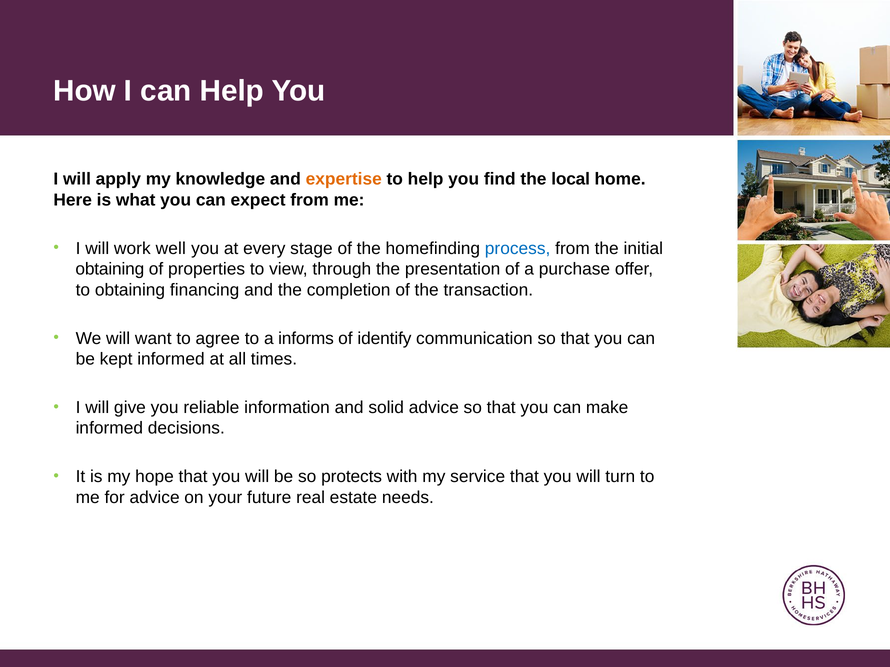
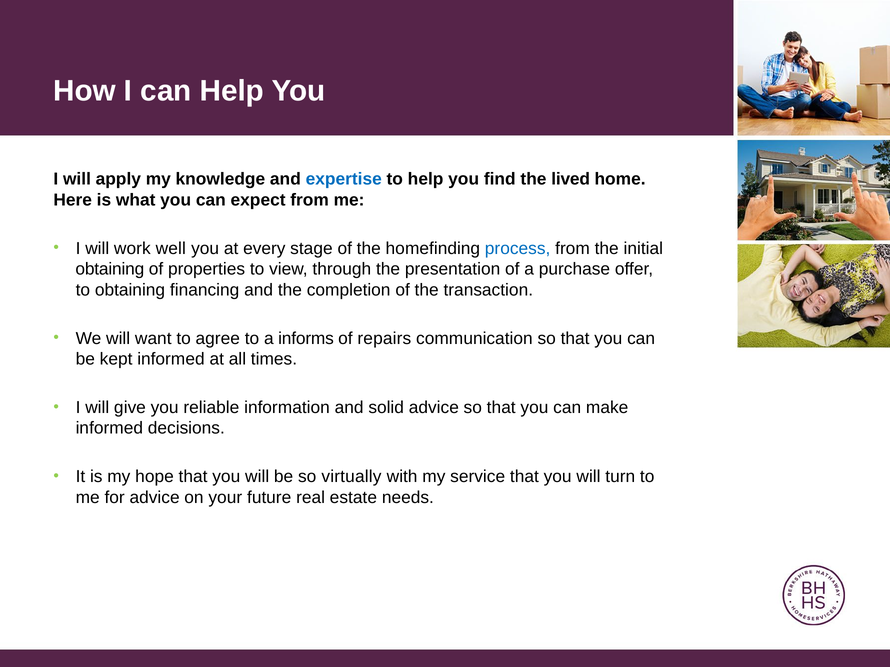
expertise colour: orange -> blue
local: local -> lived
identify: identify -> repairs
protects: protects -> virtually
